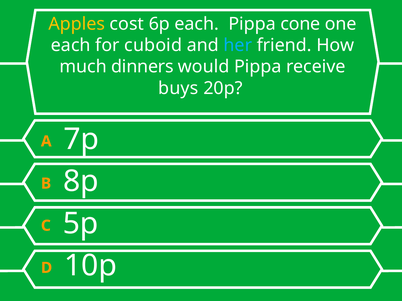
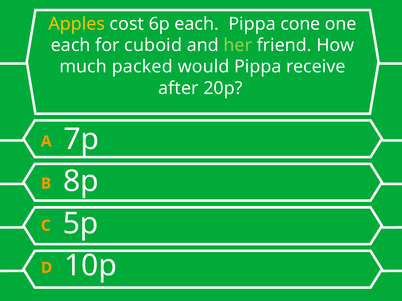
her colour: light blue -> light green
dinners: dinners -> packed
buys: buys -> after
